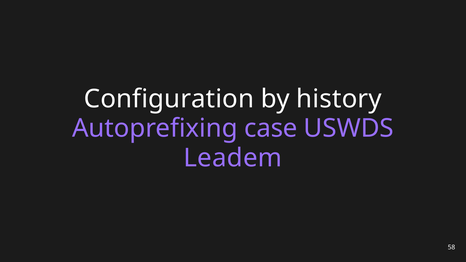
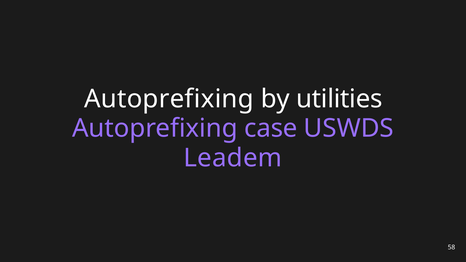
Configuration at (169, 99): Configuration -> Autoprefixing
history: history -> utilities
